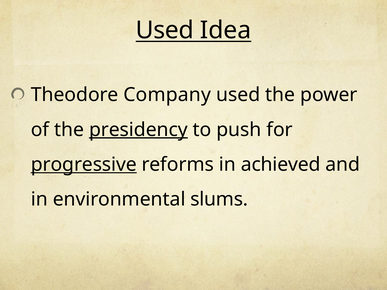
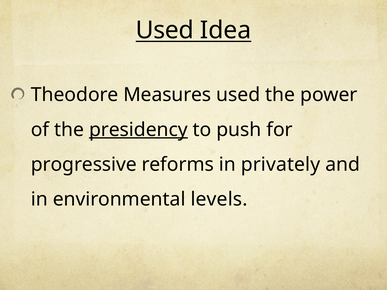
Company: Company -> Measures
progressive underline: present -> none
achieved: achieved -> privately
slums: slums -> levels
